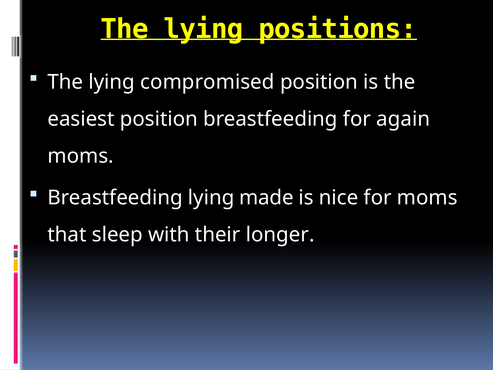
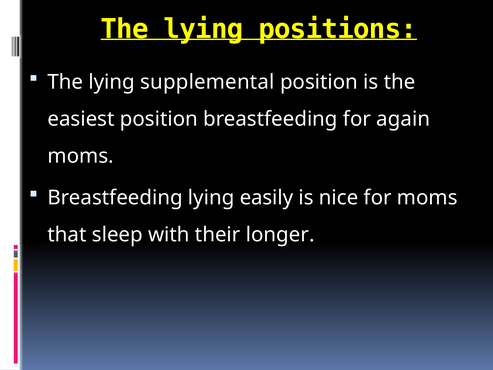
compromised: compromised -> supplemental
made: made -> easily
